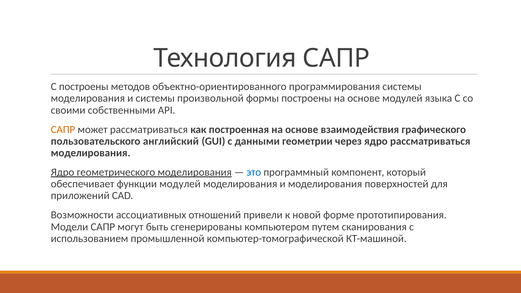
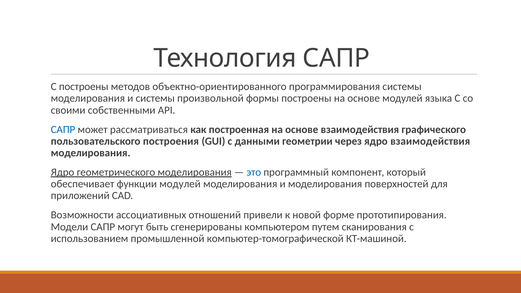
САПР at (63, 129) colour: orange -> blue
английский: английский -> построения
ядро рассматриваться: рассматриваться -> взаимодействия
